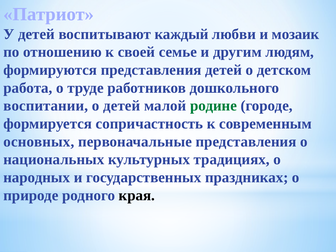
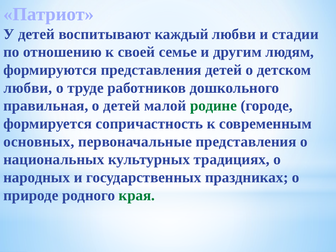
мозаик: мозаик -> стадии
работа at (28, 88): работа -> любви
воспитании: воспитании -> правильная
края colour: black -> green
